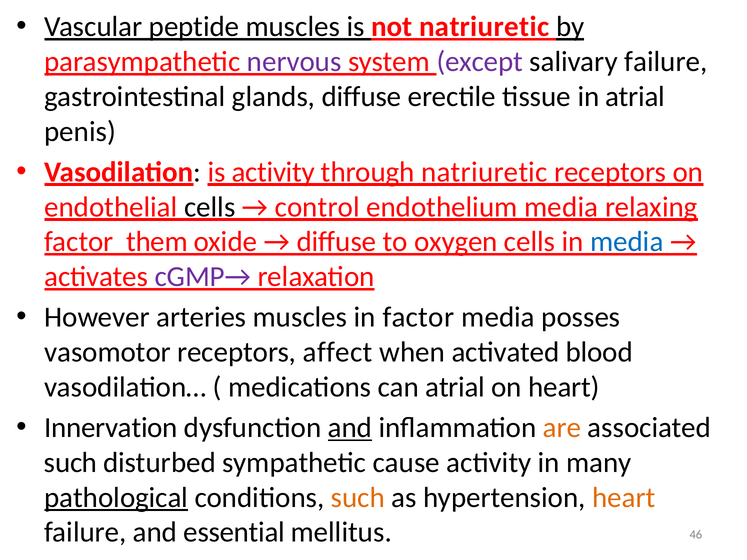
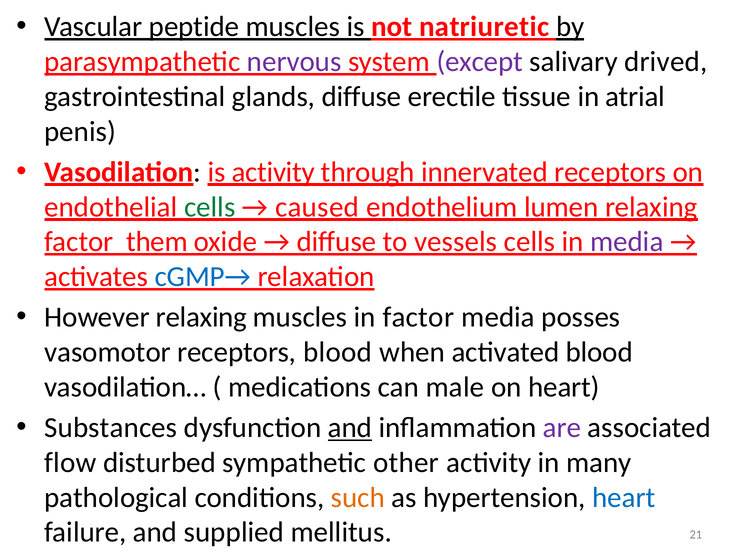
salivary failure: failure -> drived
through natriuretic: natriuretic -> innervated
cells at (210, 207) colour: black -> green
control: control -> caused
endothelium media: media -> lumen
oxygen: oxygen -> vessels
media at (627, 242) colour: blue -> purple
cGMP→ colour: purple -> blue
However arteries: arteries -> relaxing
receptors affect: affect -> blood
can atrial: atrial -> male
Innervation: Innervation -> Substances
are colour: orange -> purple
such at (71, 463): such -> flow
cause: cause -> other
pathological underline: present -> none
heart at (624, 498) colour: orange -> blue
essential: essential -> supplied
46: 46 -> 21
